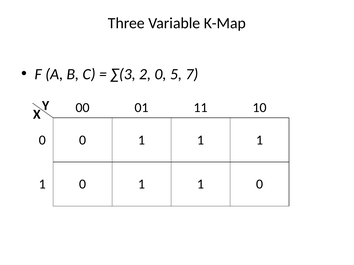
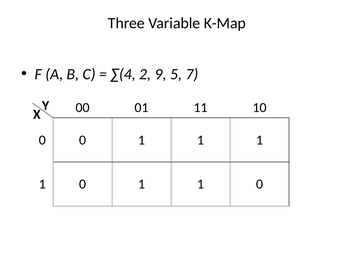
∑(3: ∑(3 -> ∑(4
2 0: 0 -> 9
